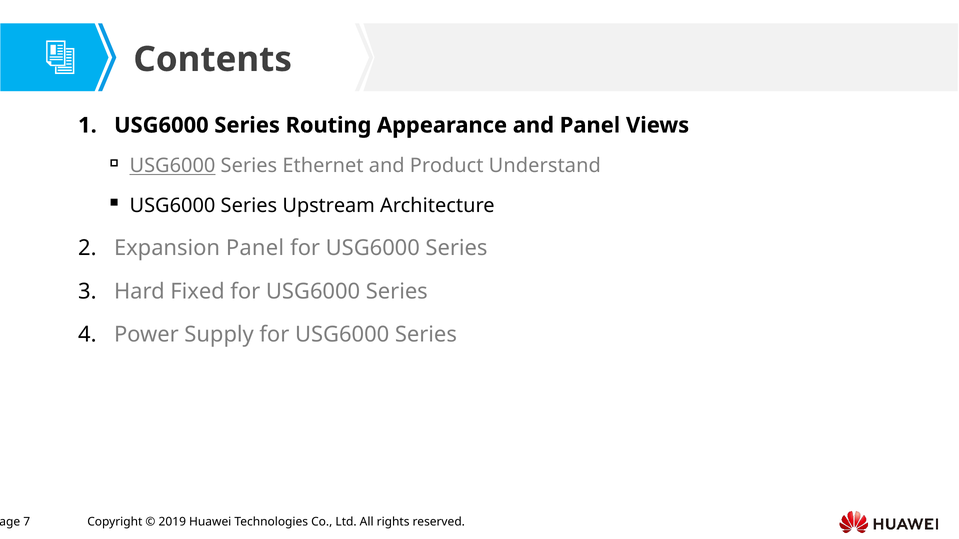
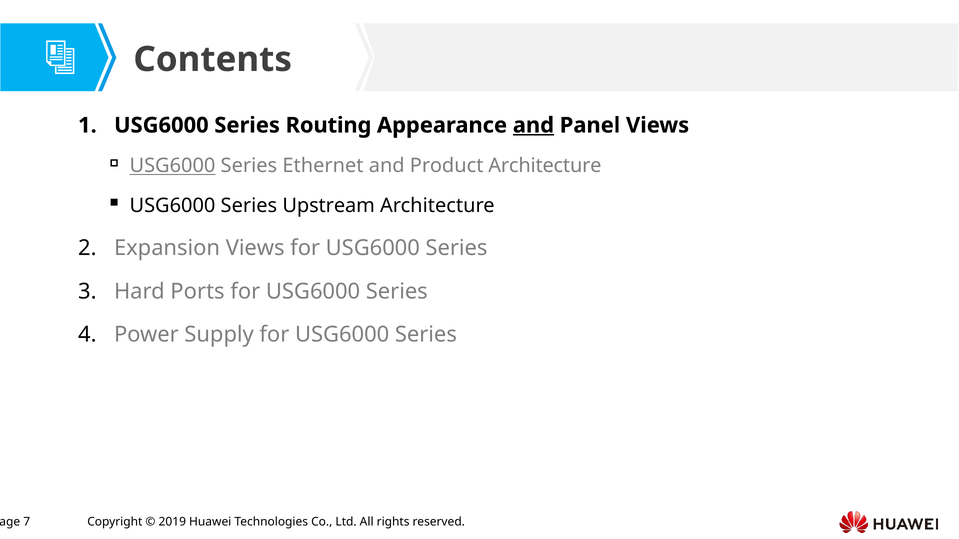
and at (533, 125) underline: none -> present
Product Understand: Understand -> Architecture
Expansion Panel: Panel -> Views
Fixed: Fixed -> Ports
